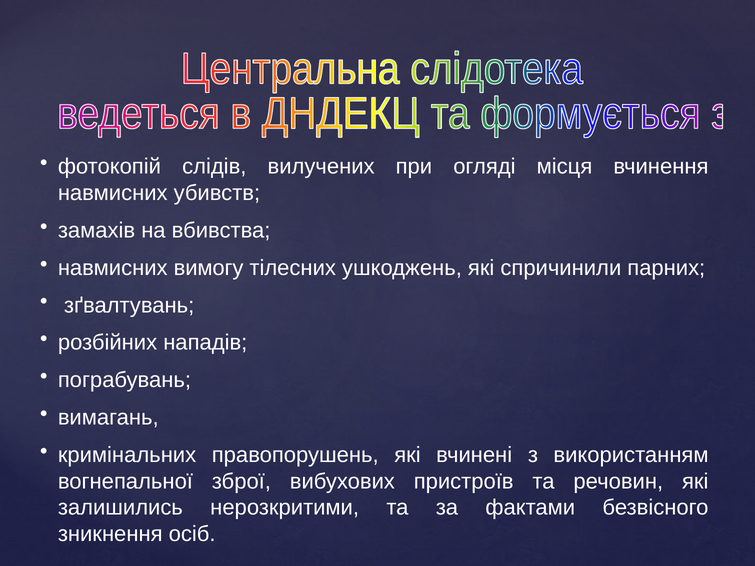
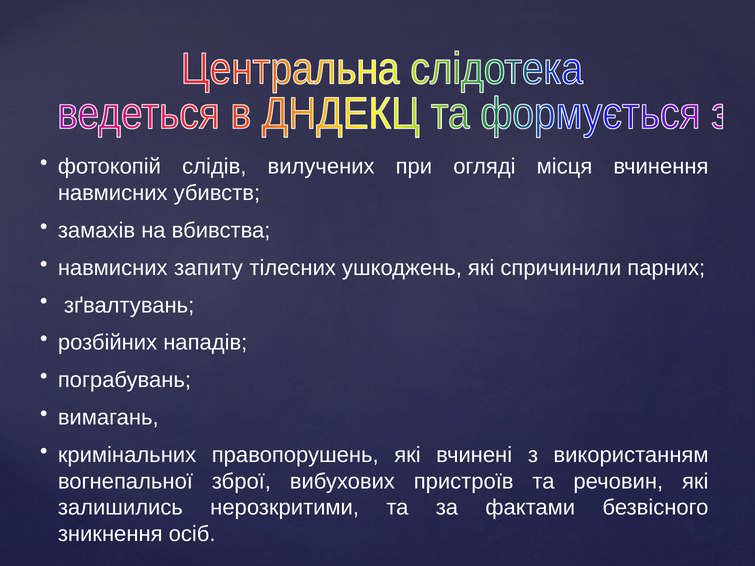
вимогу: вимогу -> запиту
